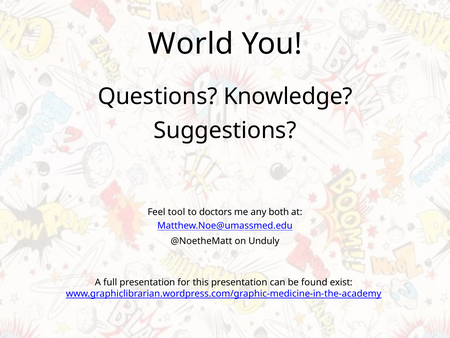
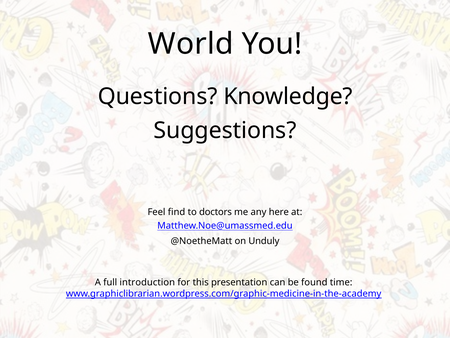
tool: tool -> find
both: both -> here
full presentation: presentation -> introduction
exist: exist -> time
